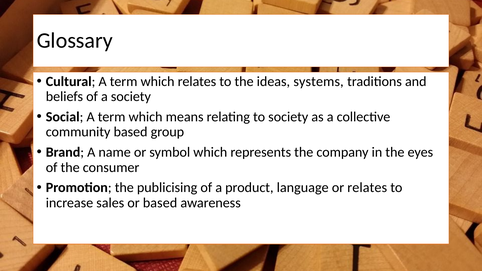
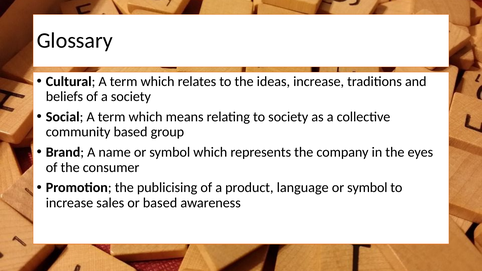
ideas systems: systems -> increase
relates at (367, 188): relates -> symbol
